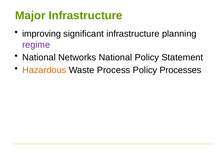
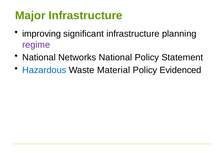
Hazardous colour: orange -> blue
Process: Process -> Material
Processes: Processes -> Evidenced
